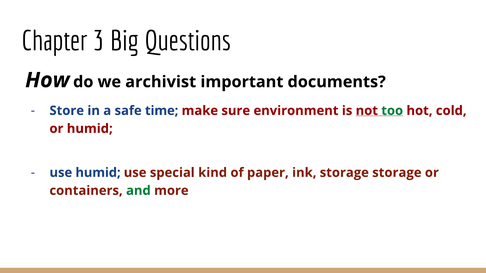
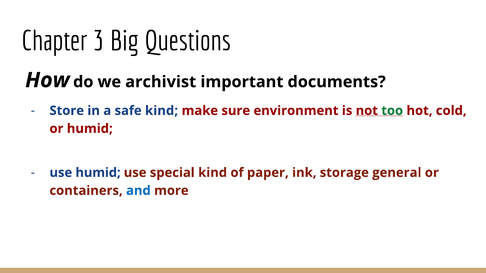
safe time: time -> kind
storage storage: storage -> general
and colour: green -> blue
